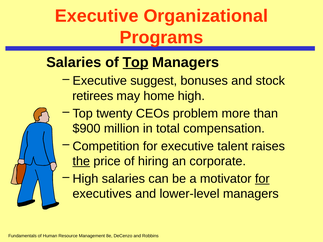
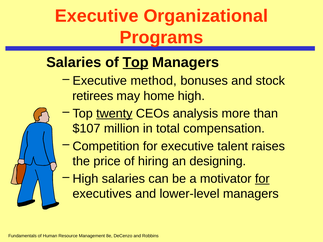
suggest: suggest -> method
twenty underline: none -> present
problem: problem -> analysis
$900: $900 -> $107
the underline: present -> none
corporate: corporate -> designing
